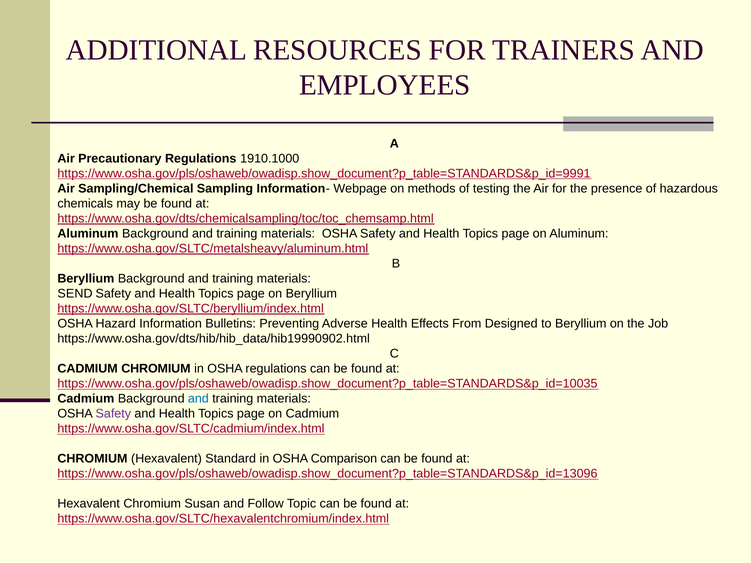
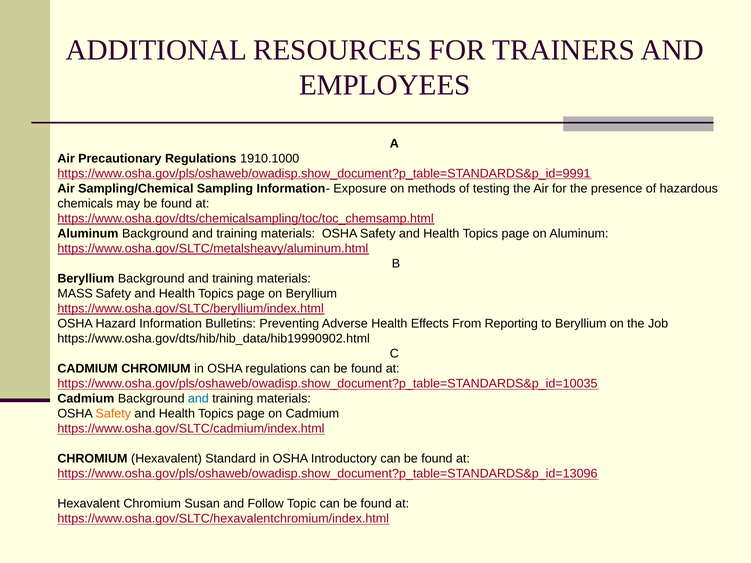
Webpage: Webpage -> Exposure
SEND: SEND -> MASS
Designed: Designed -> Reporting
Safety at (113, 414) colour: purple -> orange
Comparison: Comparison -> Introductory
